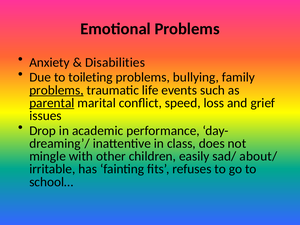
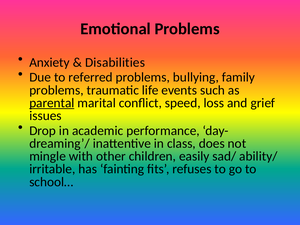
toileting: toileting -> referred
problems at (56, 90) underline: present -> none
about/: about/ -> ability/
